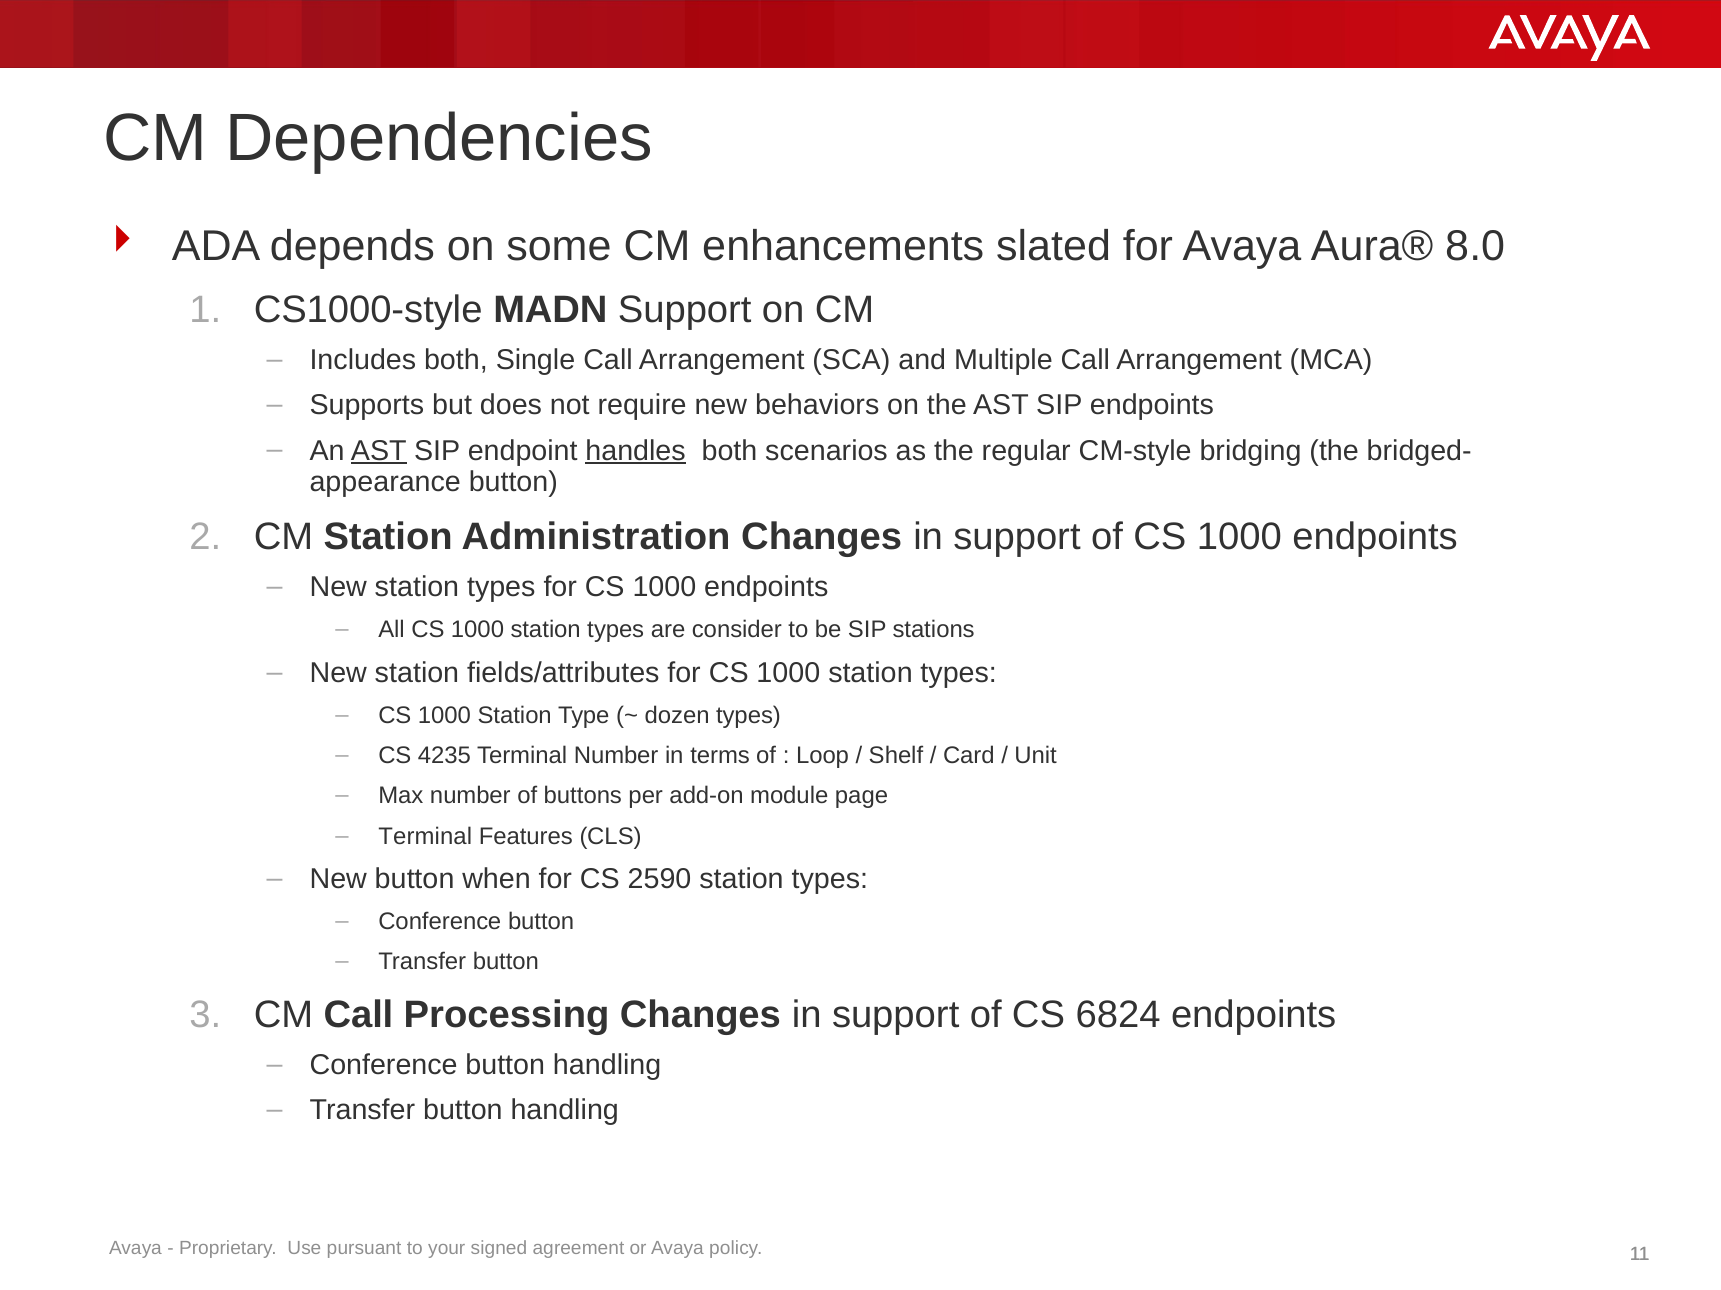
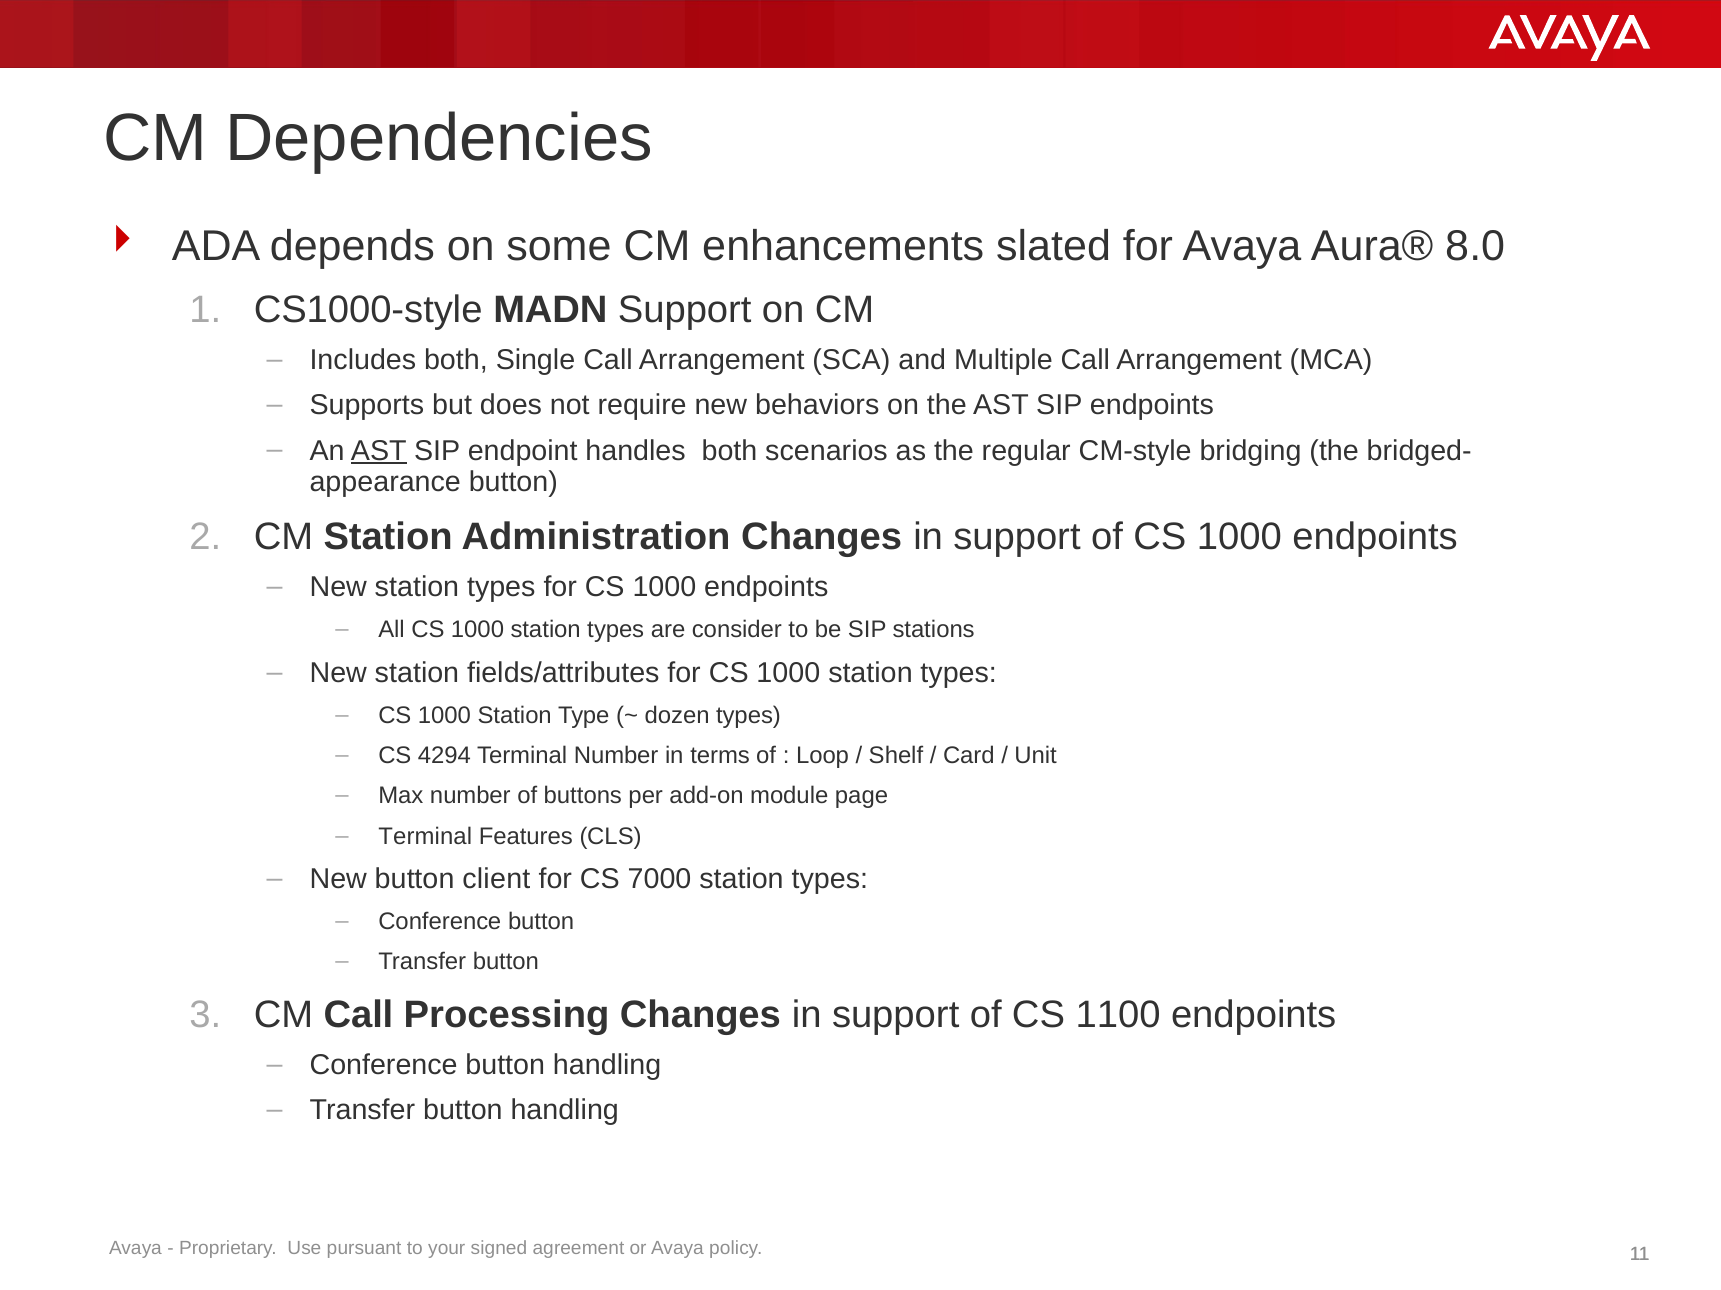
handles underline: present -> none
4235: 4235 -> 4294
when: when -> client
2590: 2590 -> 7000
6824: 6824 -> 1100
